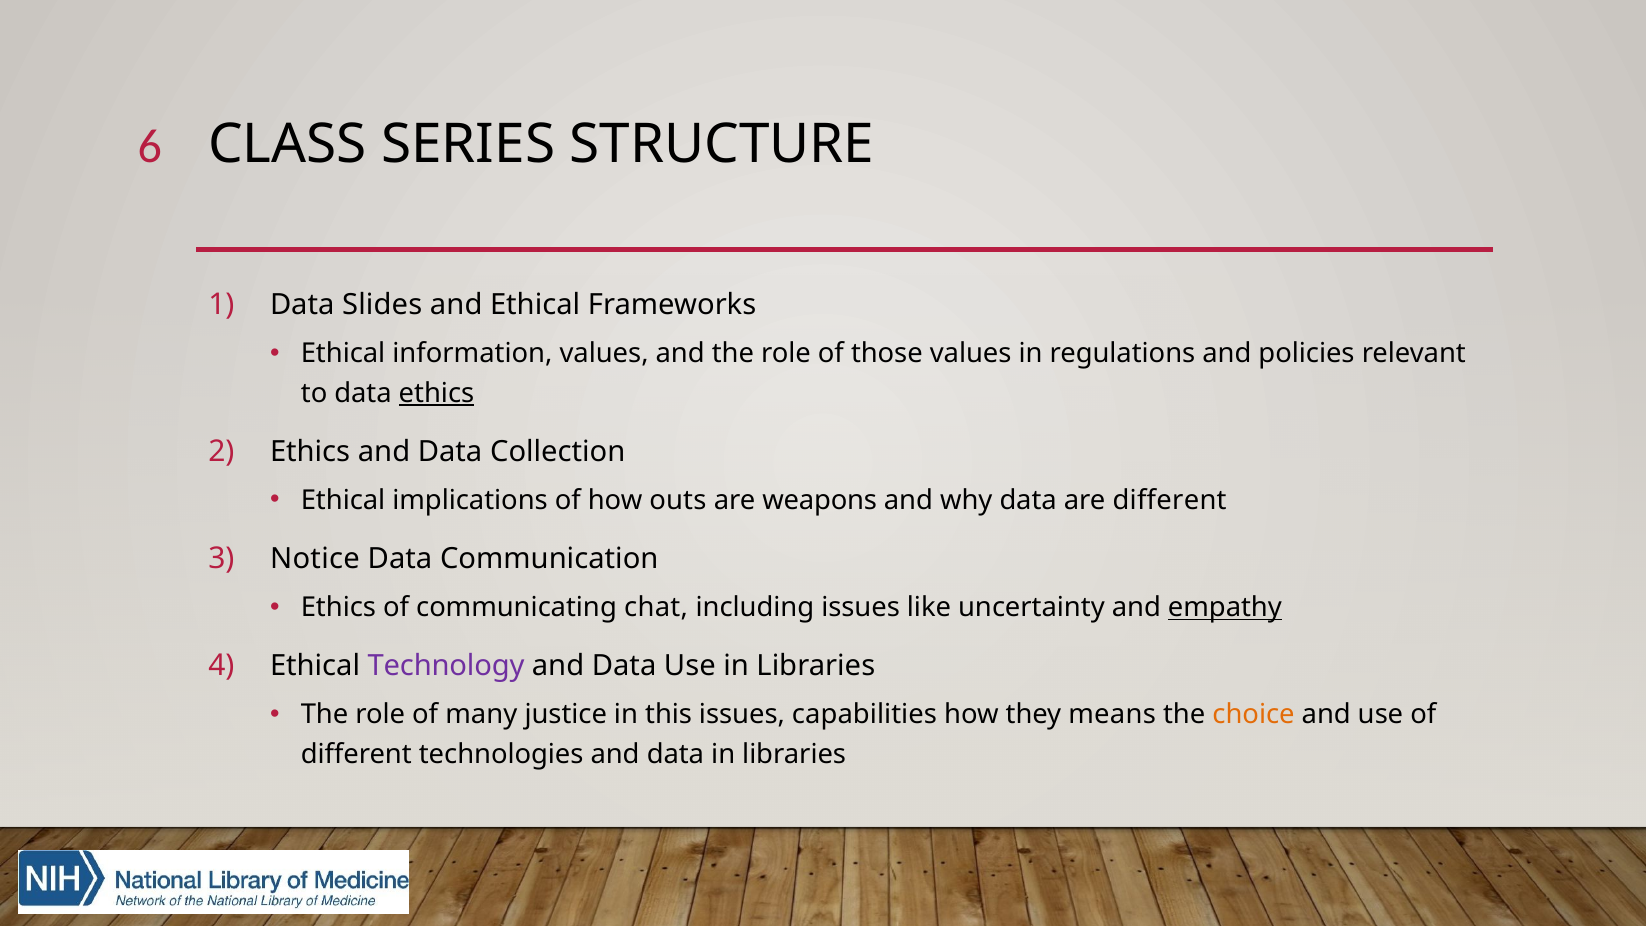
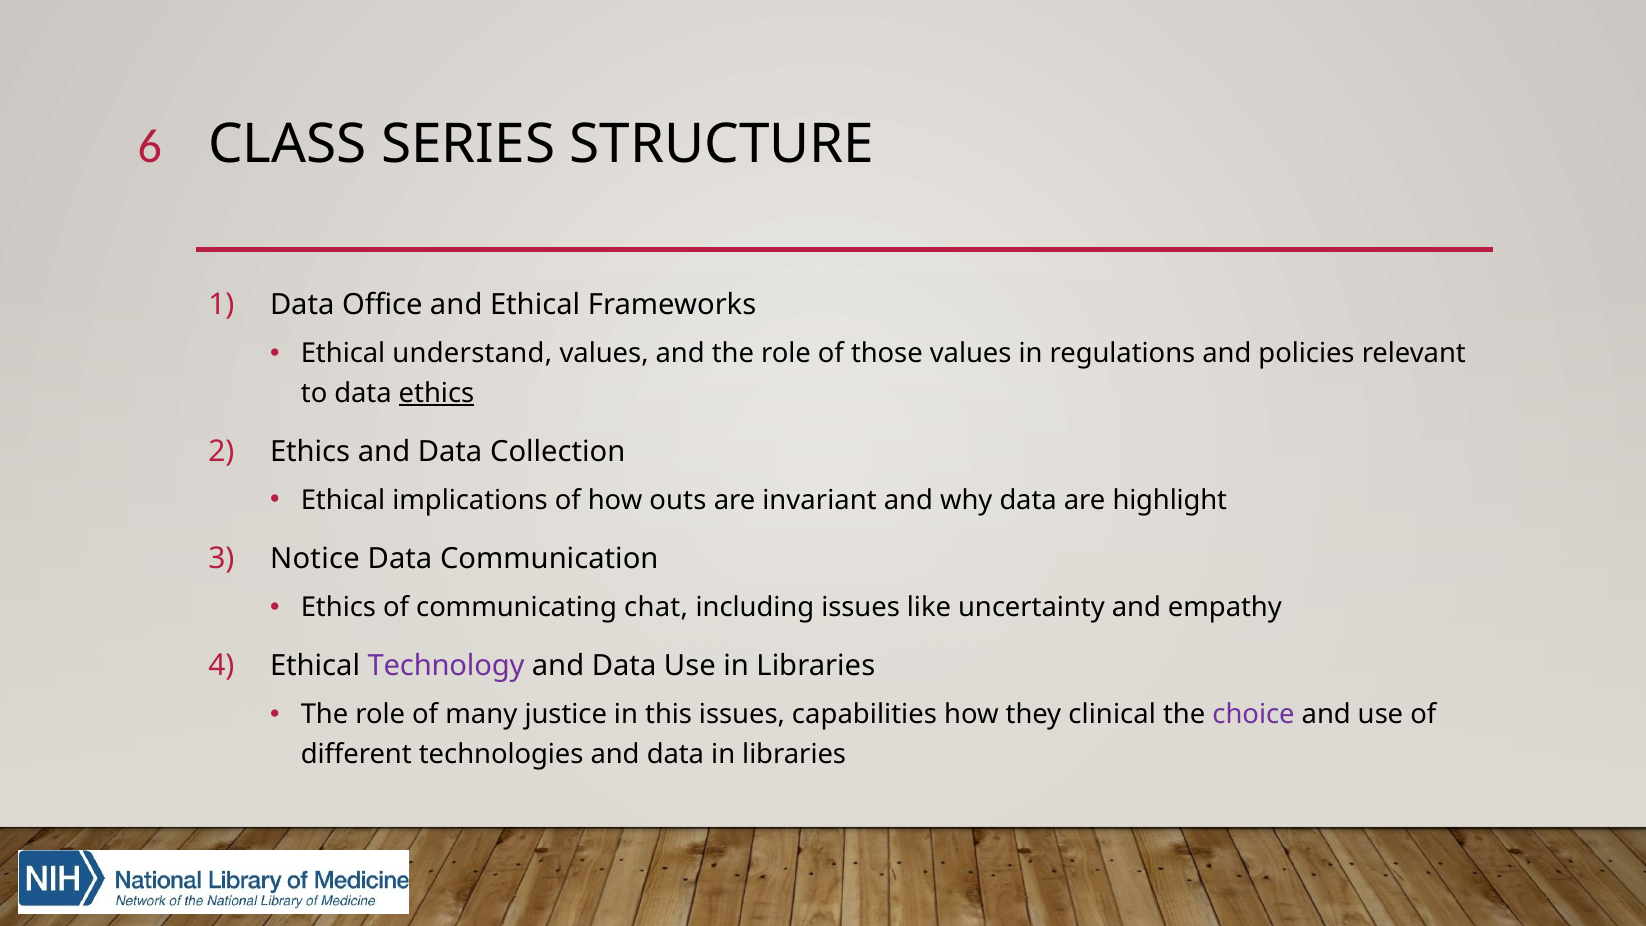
Slides: Slides -> Office
information: information -> understand
weapons: weapons -> invariant
are different: different -> highlight
empathy underline: present -> none
means: means -> clinical
choice colour: orange -> purple
